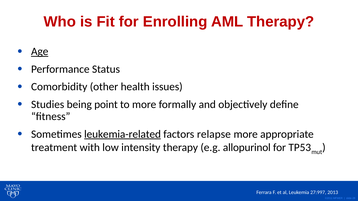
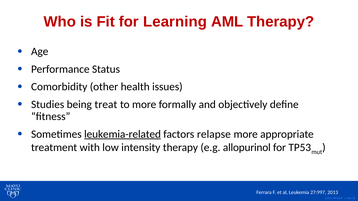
Enrolling: Enrolling -> Learning
Age underline: present -> none
point: point -> treat
